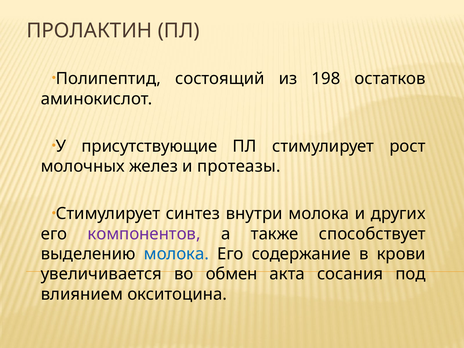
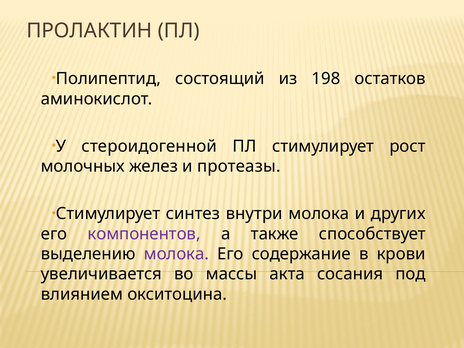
присутствующие: присутствующие -> стероидогенной
молока at (176, 254) colour: blue -> purple
обмен: обмен -> массы
